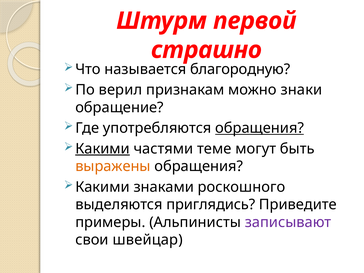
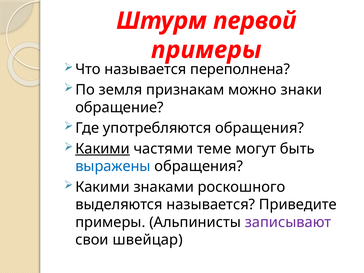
страшно at (206, 50): страшно -> примеры
благородную: благородную -> переполнена
верил: верил -> земля
обращения at (260, 128) underline: present -> none
выражены colour: orange -> blue
выделяются приглядись: приглядись -> называется
